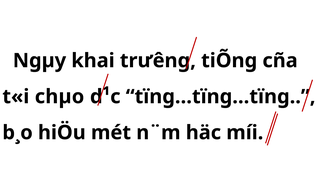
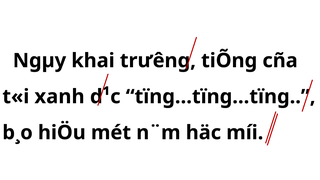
chµo: chµo -> xanh
